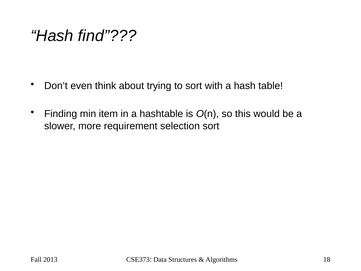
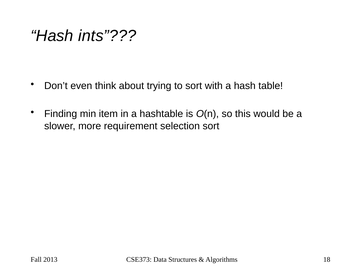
find: find -> ints
